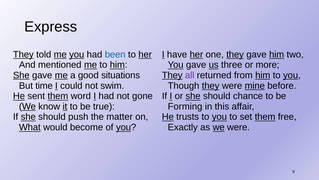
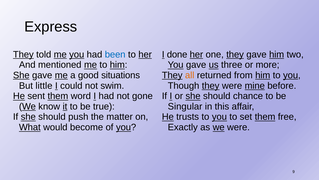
have: have -> done
all colour: purple -> orange
time: time -> little
Forming: Forming -> Singular
